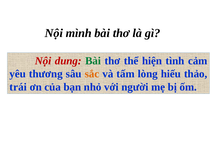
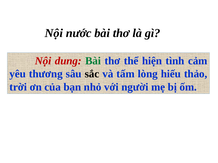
mình: mình -> nước
sắc colour: orange -> black
trái: trái -> trời
